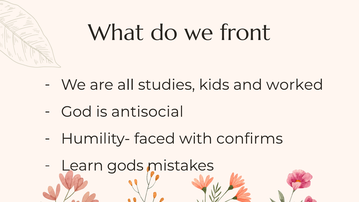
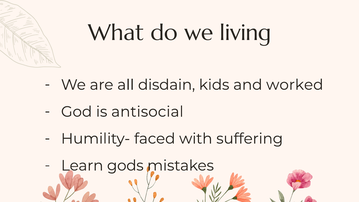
front: front -> living
studies: studies -> disdain
confirms: confirms -> suffering
